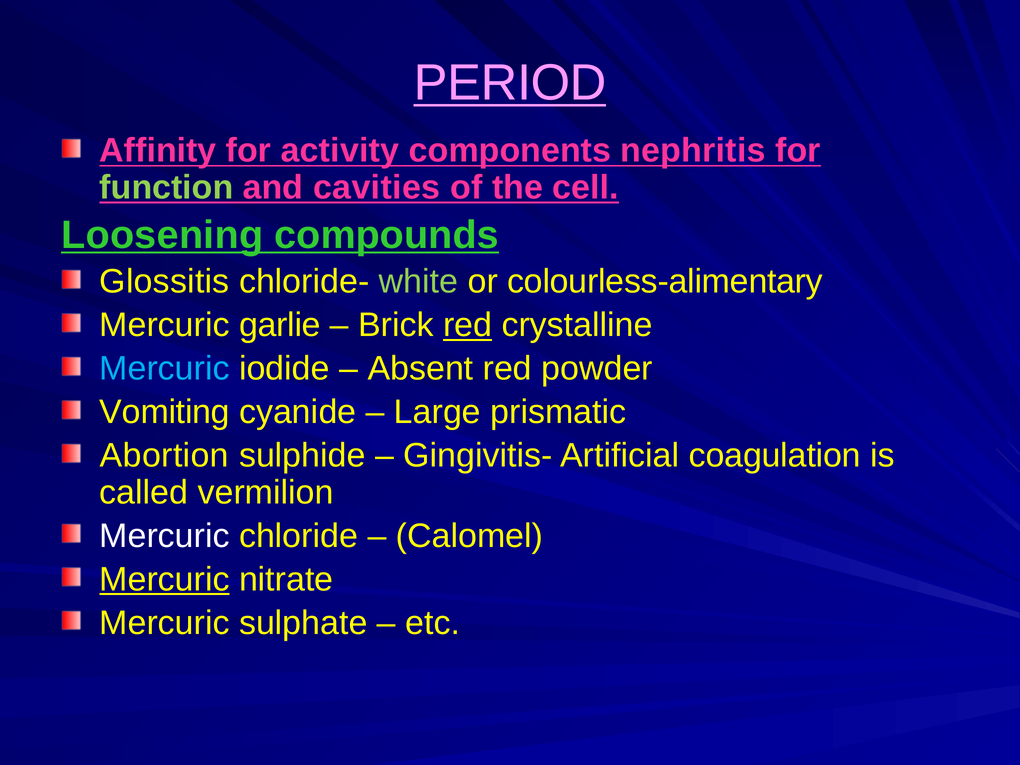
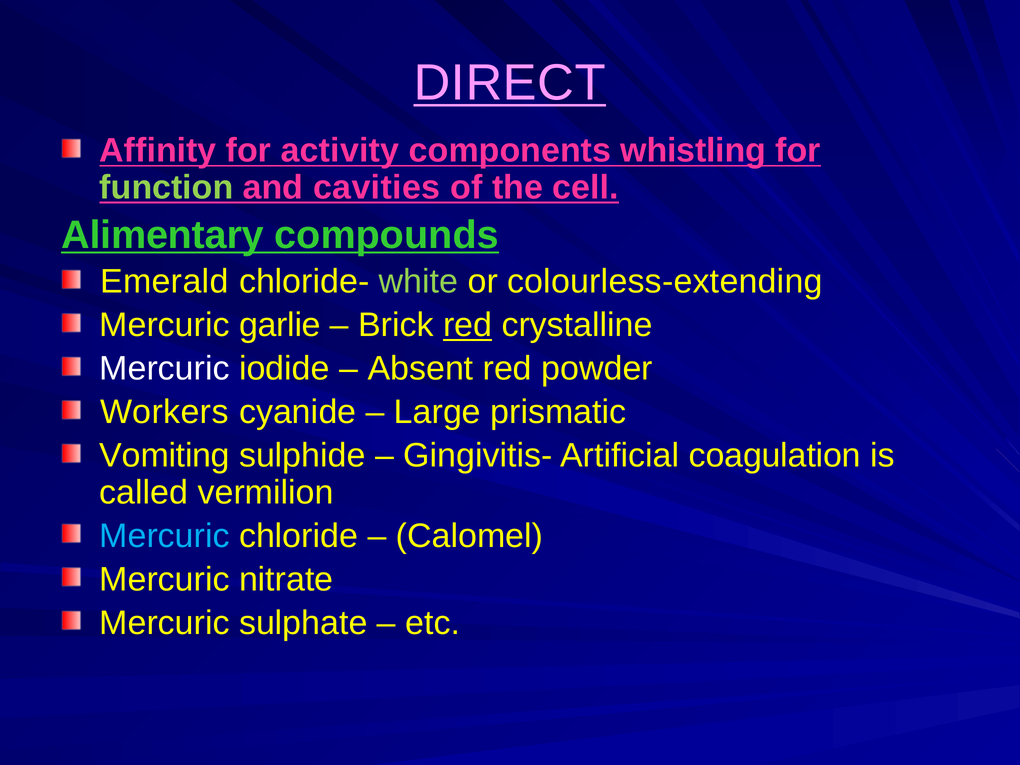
PERIOD: PERIOD -> DIRECT
nephritis: nephritis -> whistling
Loosening: Loosening -> Alimentary
Glossitis: Glossitis -> Emerald
colourless-alimentary: colourless-alimentary -> colourless-extending
Mercuric at (165, 369) colour: light blue -> white
Vomiting: Vomiting -> Workers
Abortion: Abortion -> Vomiting
Mercuric at (165, 536) colour: white -> light blue
Mercuric at (165, 579) underline: present -> none
